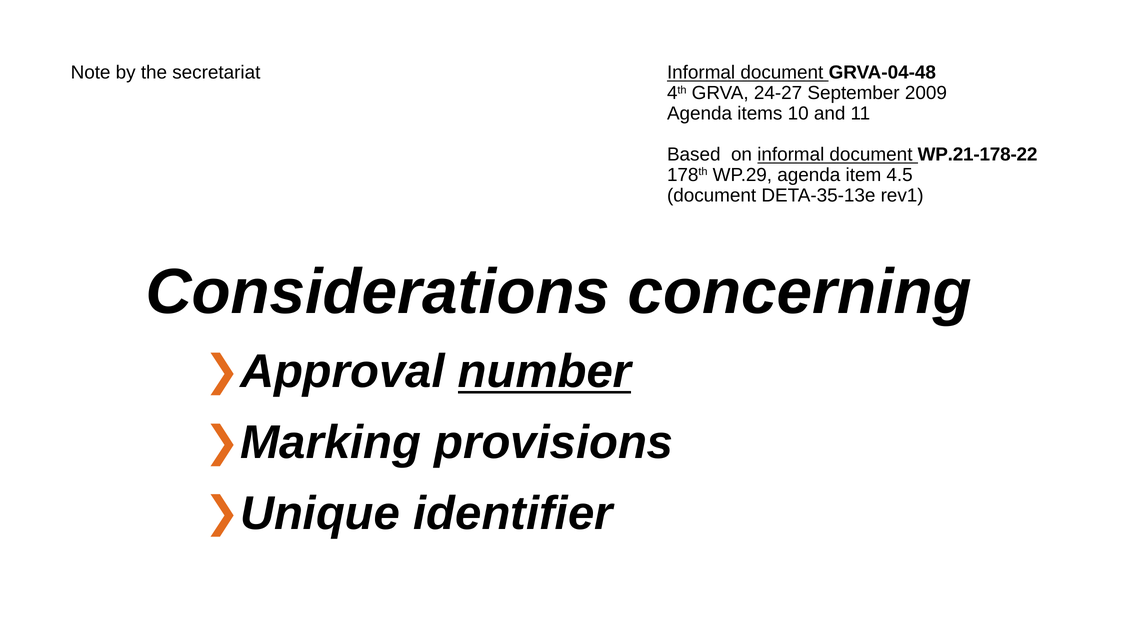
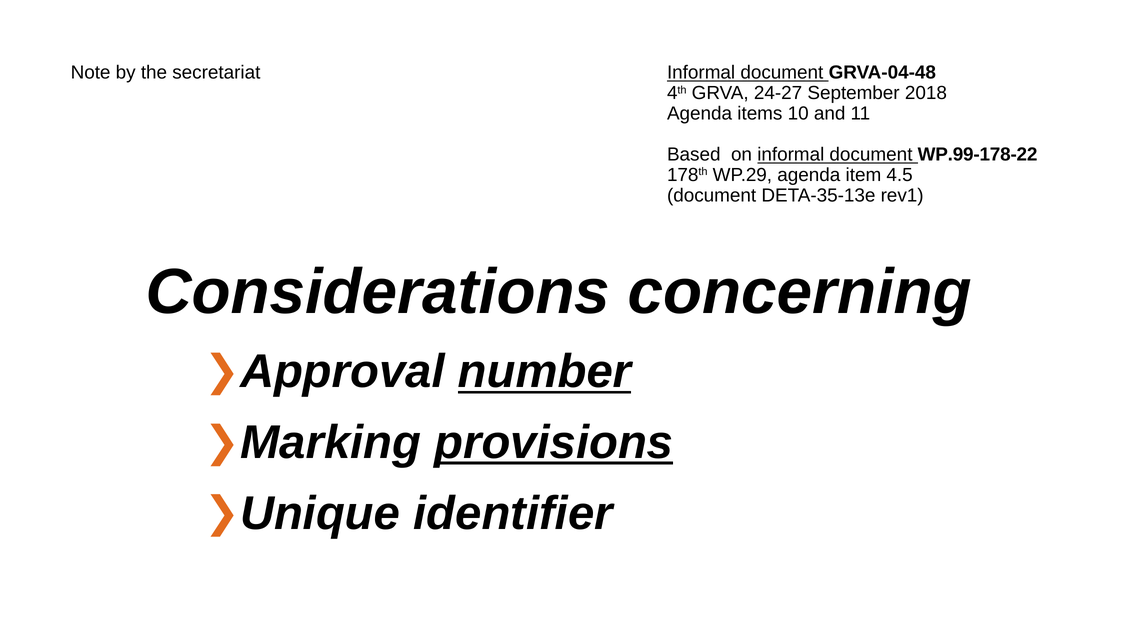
2009: 2009 -> 2018
WP.21-178-22: WP.21-178-22 -> WP.99-178-22
provisions underline: none -> present
